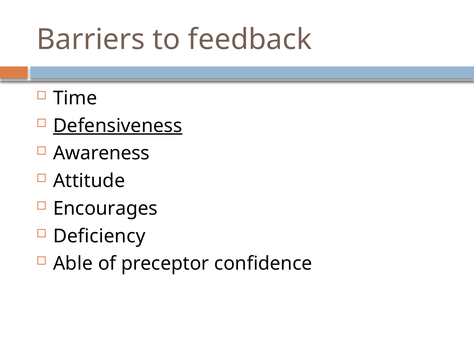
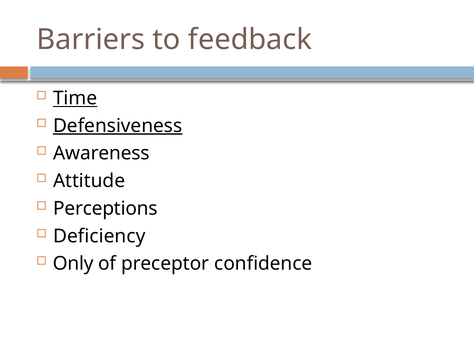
Time underline: none -> present
Encourages: Encourages -> Perceptions
Able: Able -> Only
